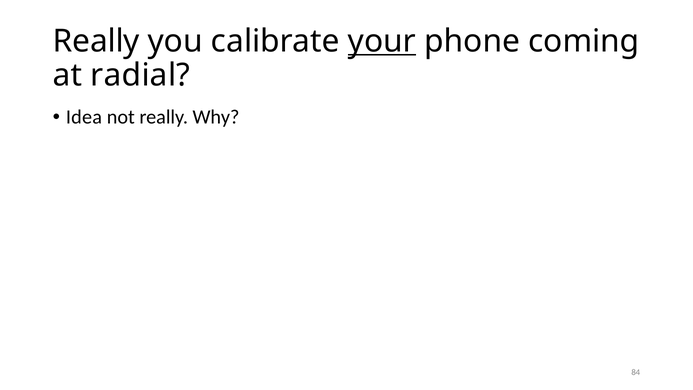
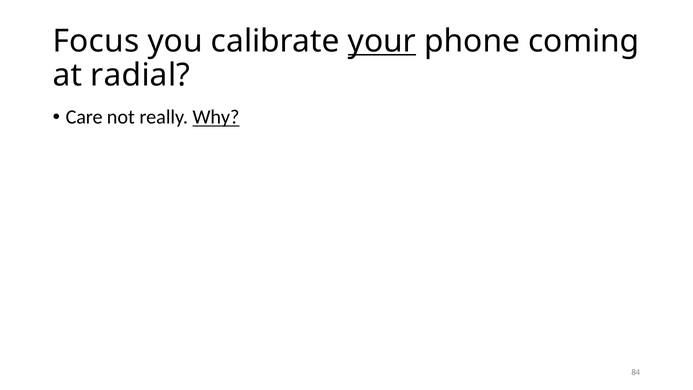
Really at (96, 41): Really -> Focus
Idea: Idea -> Care
Why underline: none -> present
